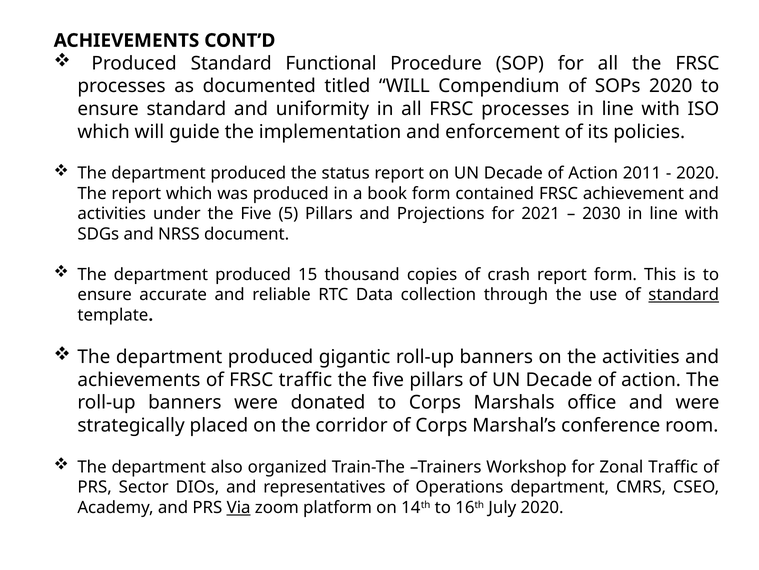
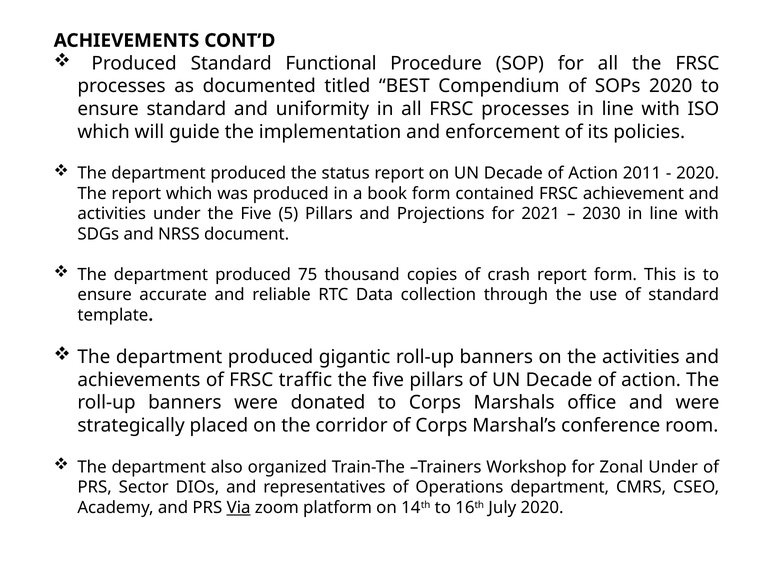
titled WILL: WILL -> BEST
15: 15 -> 75
standard at (684, 295) underline: present -> none
Zonal Traffic: Traffic -> Under
